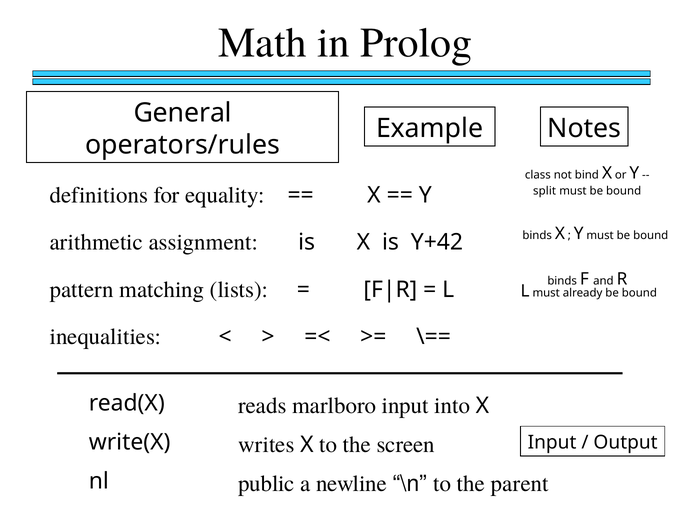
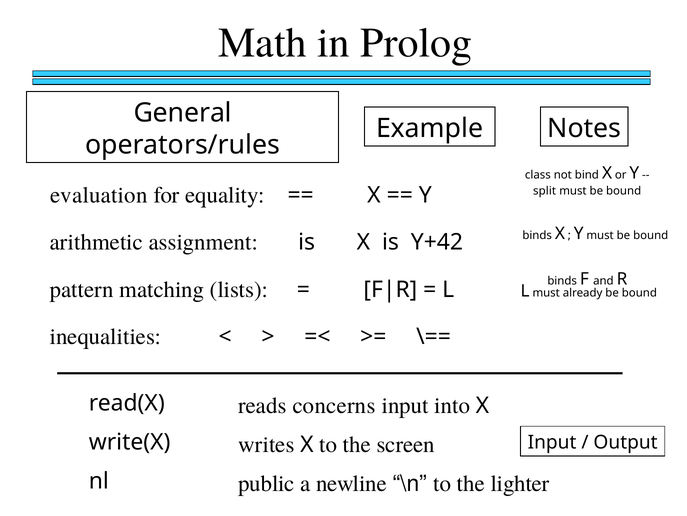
definitions: definitions -> evaluation
marlboro: marlboro -> concerns
parent: parent -> lighter
